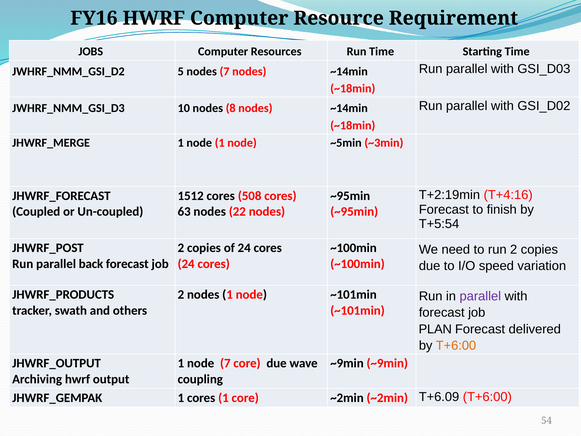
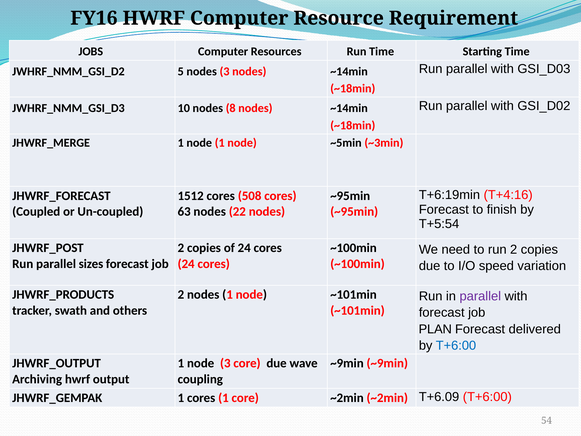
nodes 7: 7 -> 3
T+2:19min: T+2:19min -> T+6:19min
back: back -> sizes
T+6:00 at (456, 345) colour: orange -> blue
node 7: 7 -> 3
